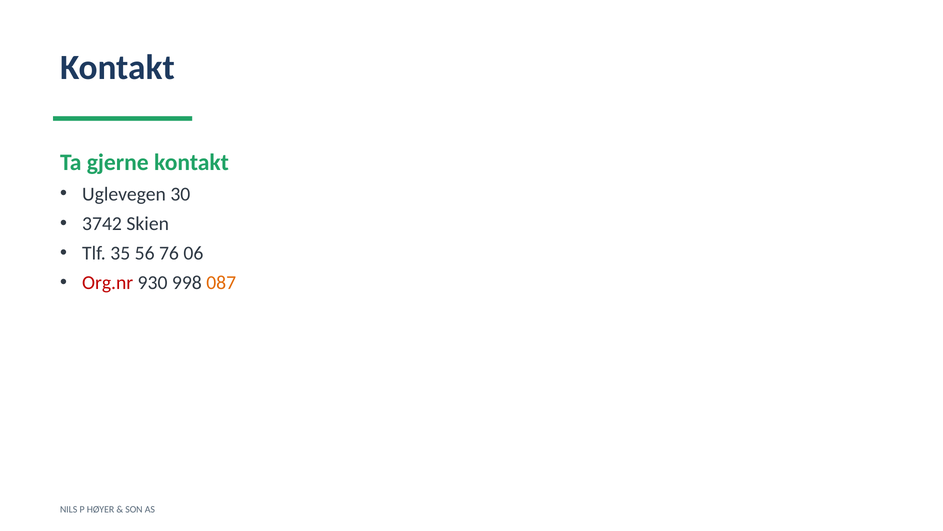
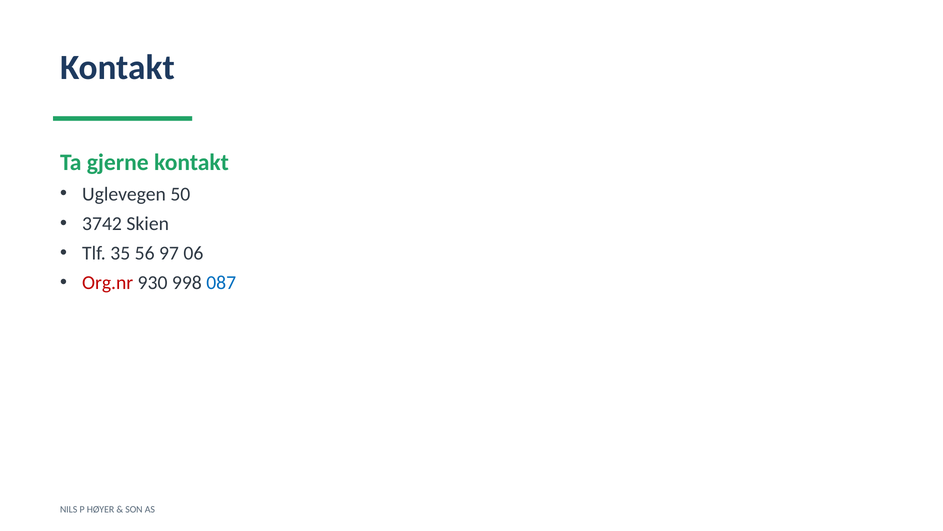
30: 30 -> 50
76: 76 -> 97
087 colour: orange -> blue
